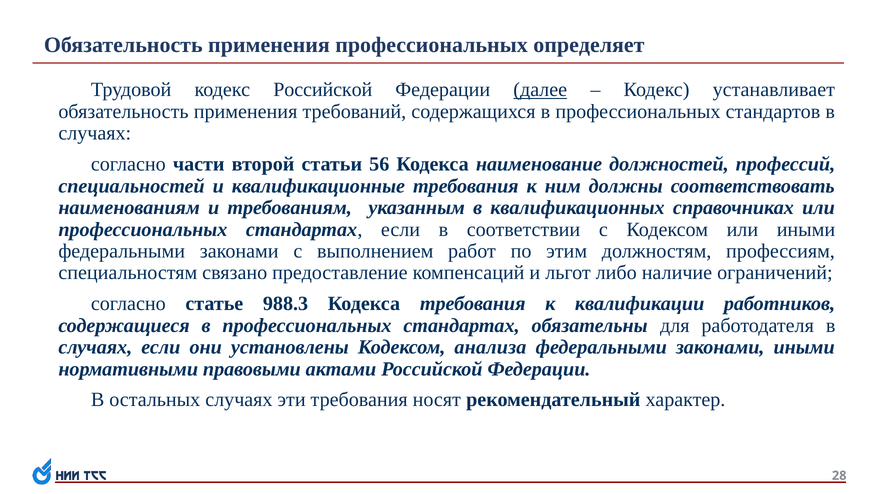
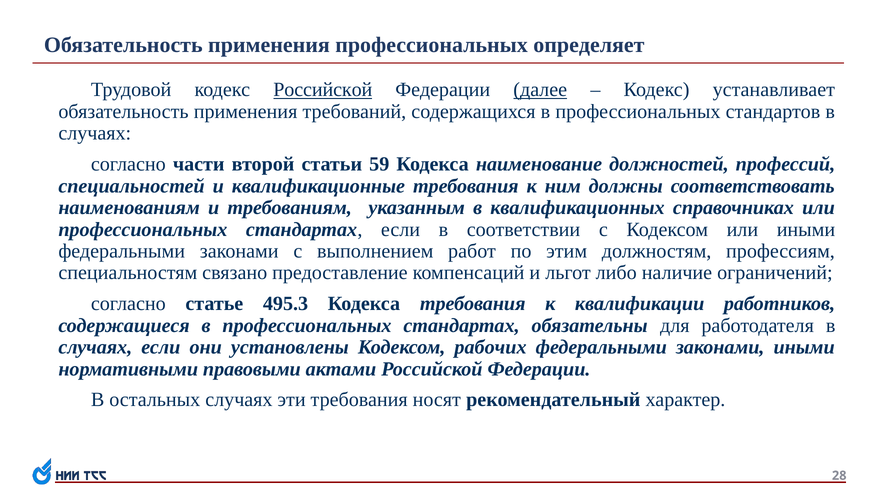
Российской at (323, 90) underline: none -> present
56: 56 -> 59
988.3: 988.3 -> 495.3
анализа: анализа -> рабочих
